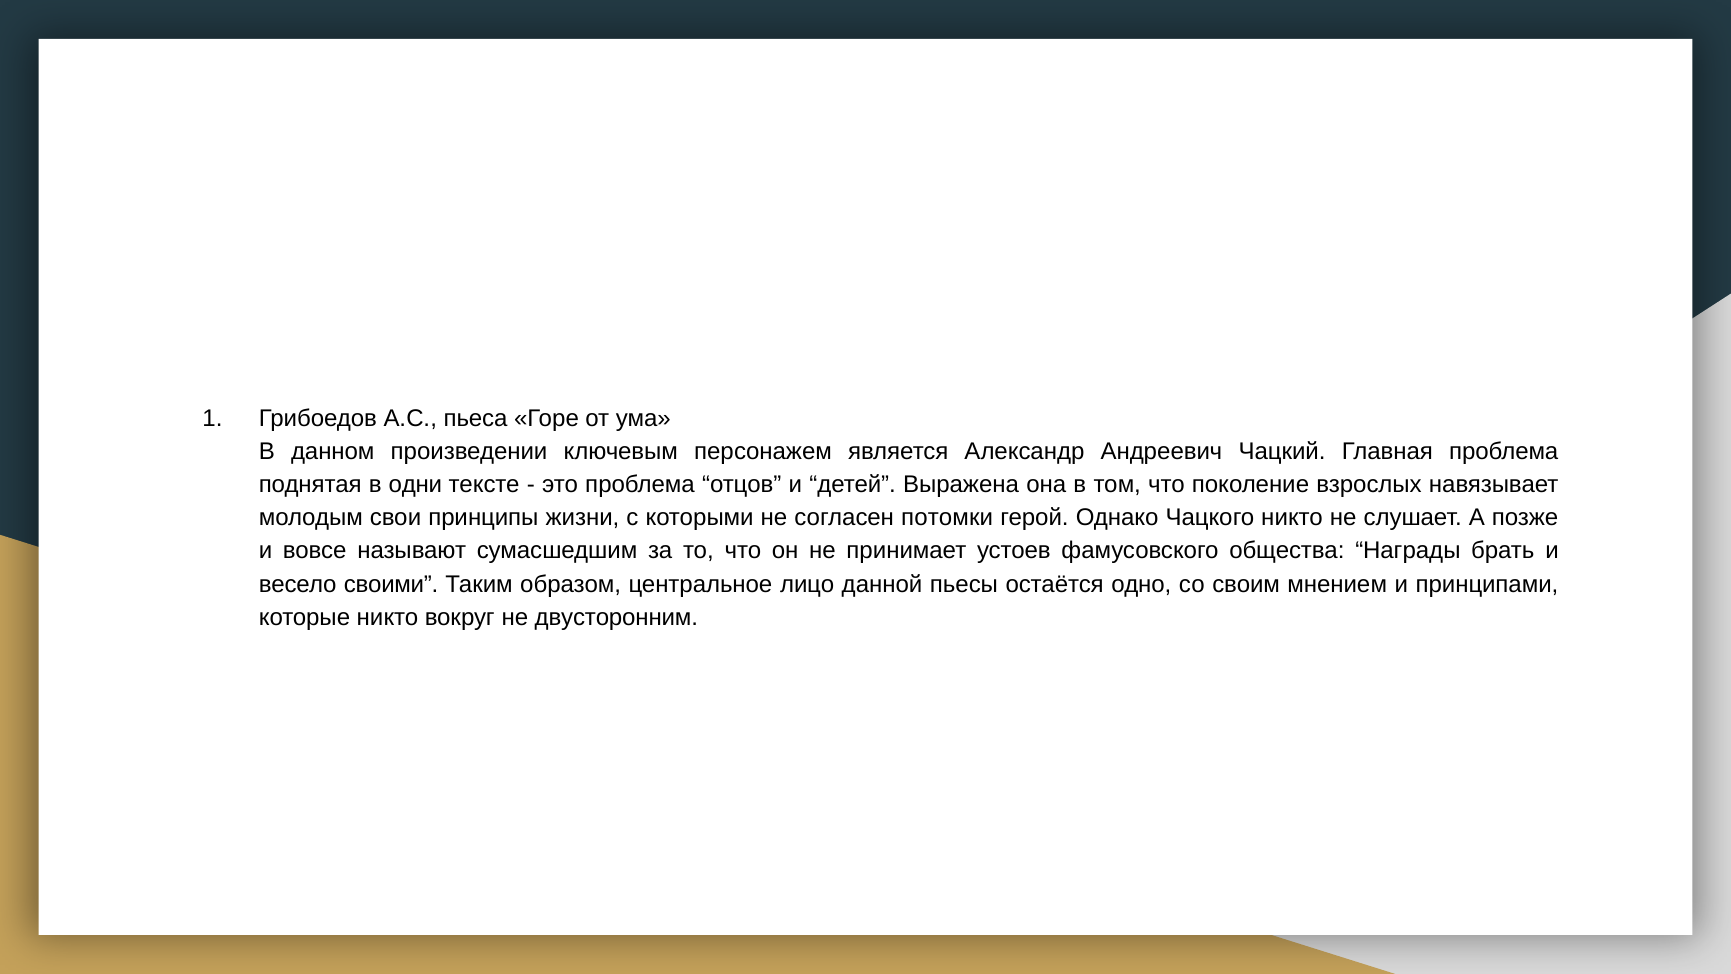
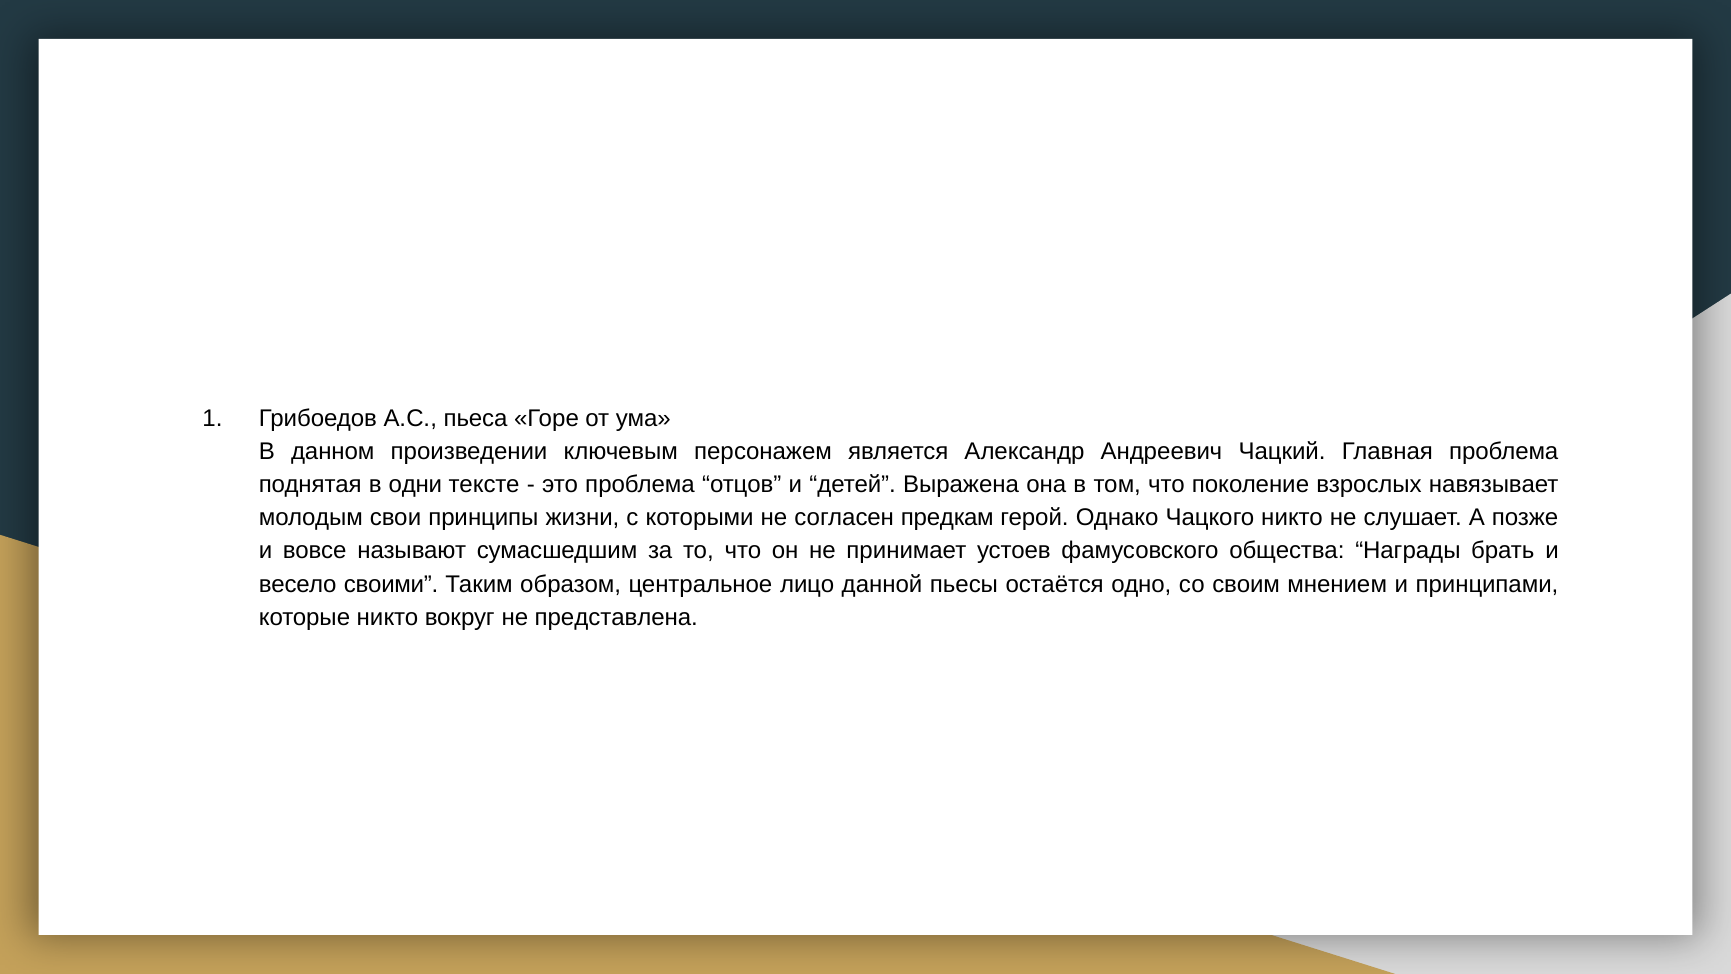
потомки: потомки -> предкам
двусторонним: двусторонним -> представлена
